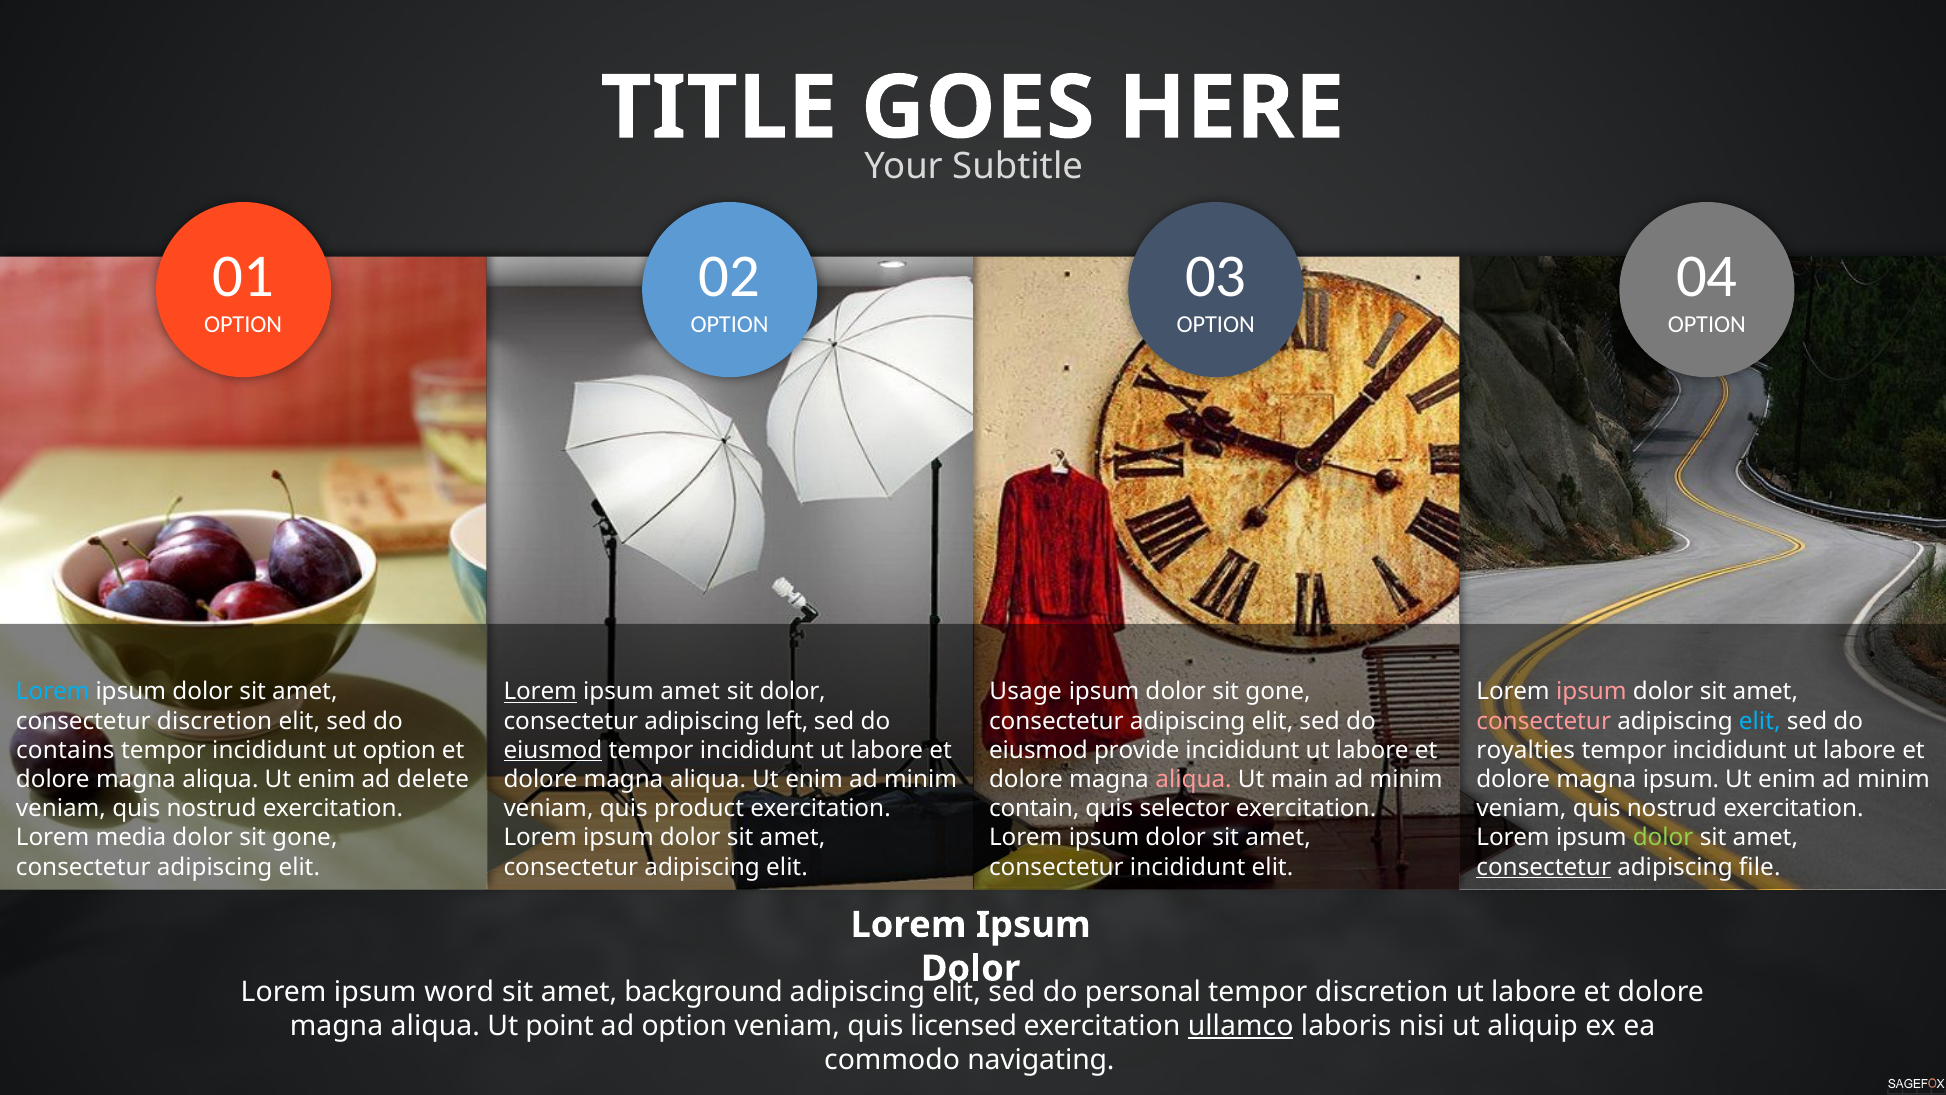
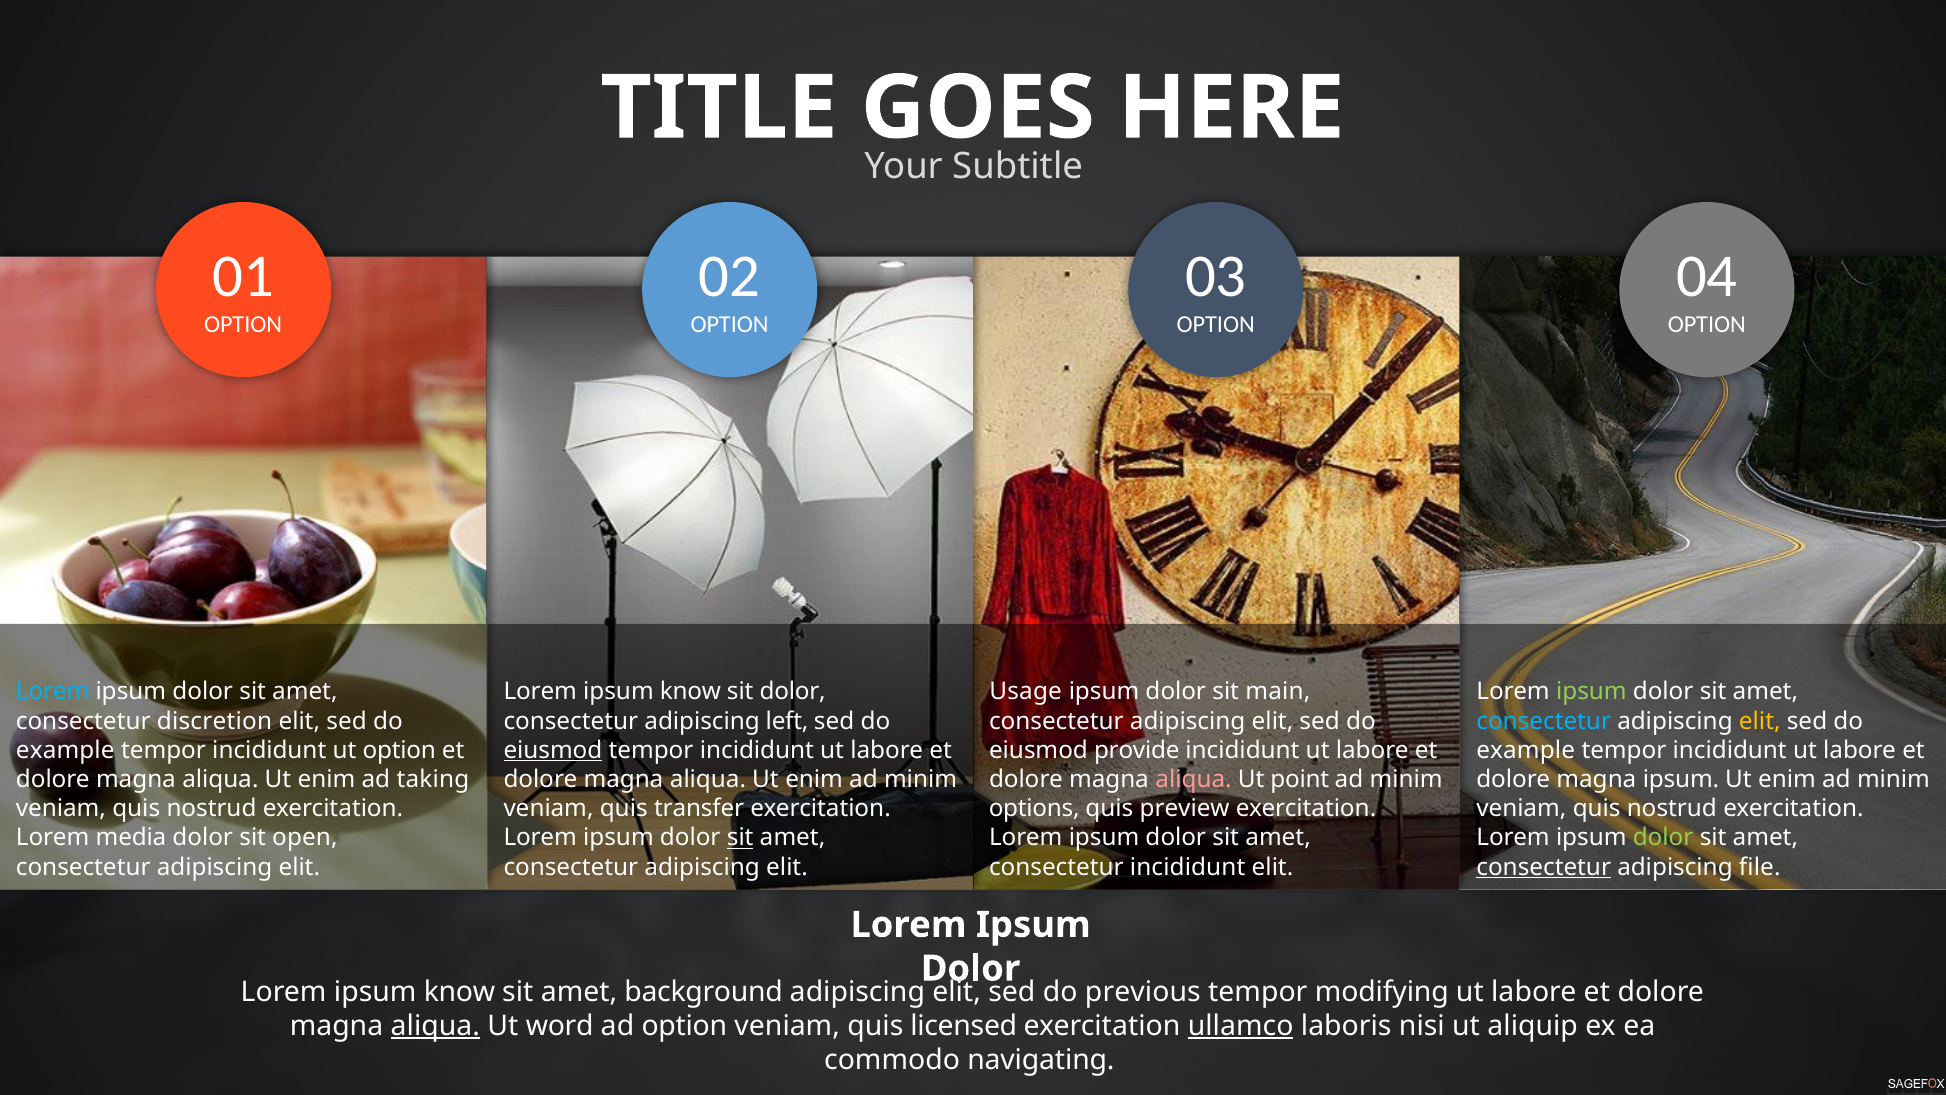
Lorem at (540, 692) underline: present -> none
amet at (690, 692): amet -> know
ipsum dolor sit gone: gone -> main
ipsum at (1591, 692) colour: pink -> light green
consectetur at (1544, 721) colour: pink -> light blue
elit at (1760, 721) colour: light blue -> yellow
contains at (65, 750): contains -> example
royalties at (1526, 750): royalties -> example
delete: delete -> taking
main: main -> point
product: product -> transfer
contain: contain -> options
selector: selector -> preview
gone at (305, 838): gone -> open
sit at (740, 838) underline: none -> present
word at (459, 991): word -> know
personal: personal -> previous
tempor discretion: discretion -> modifying
aliqua at (435, 1025) underline: none -> present
point: point -> word
